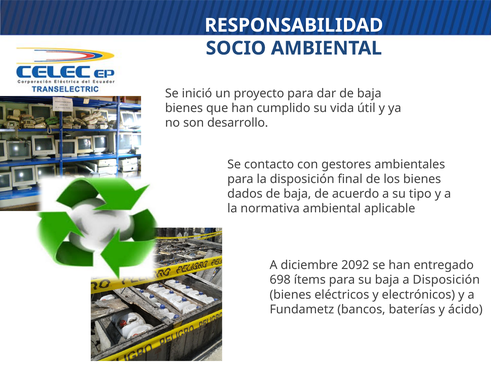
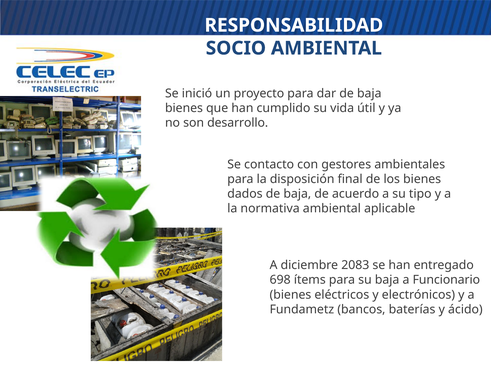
2092: 2092 -> 2083
a Disposición: Disposición -> Funcionario
